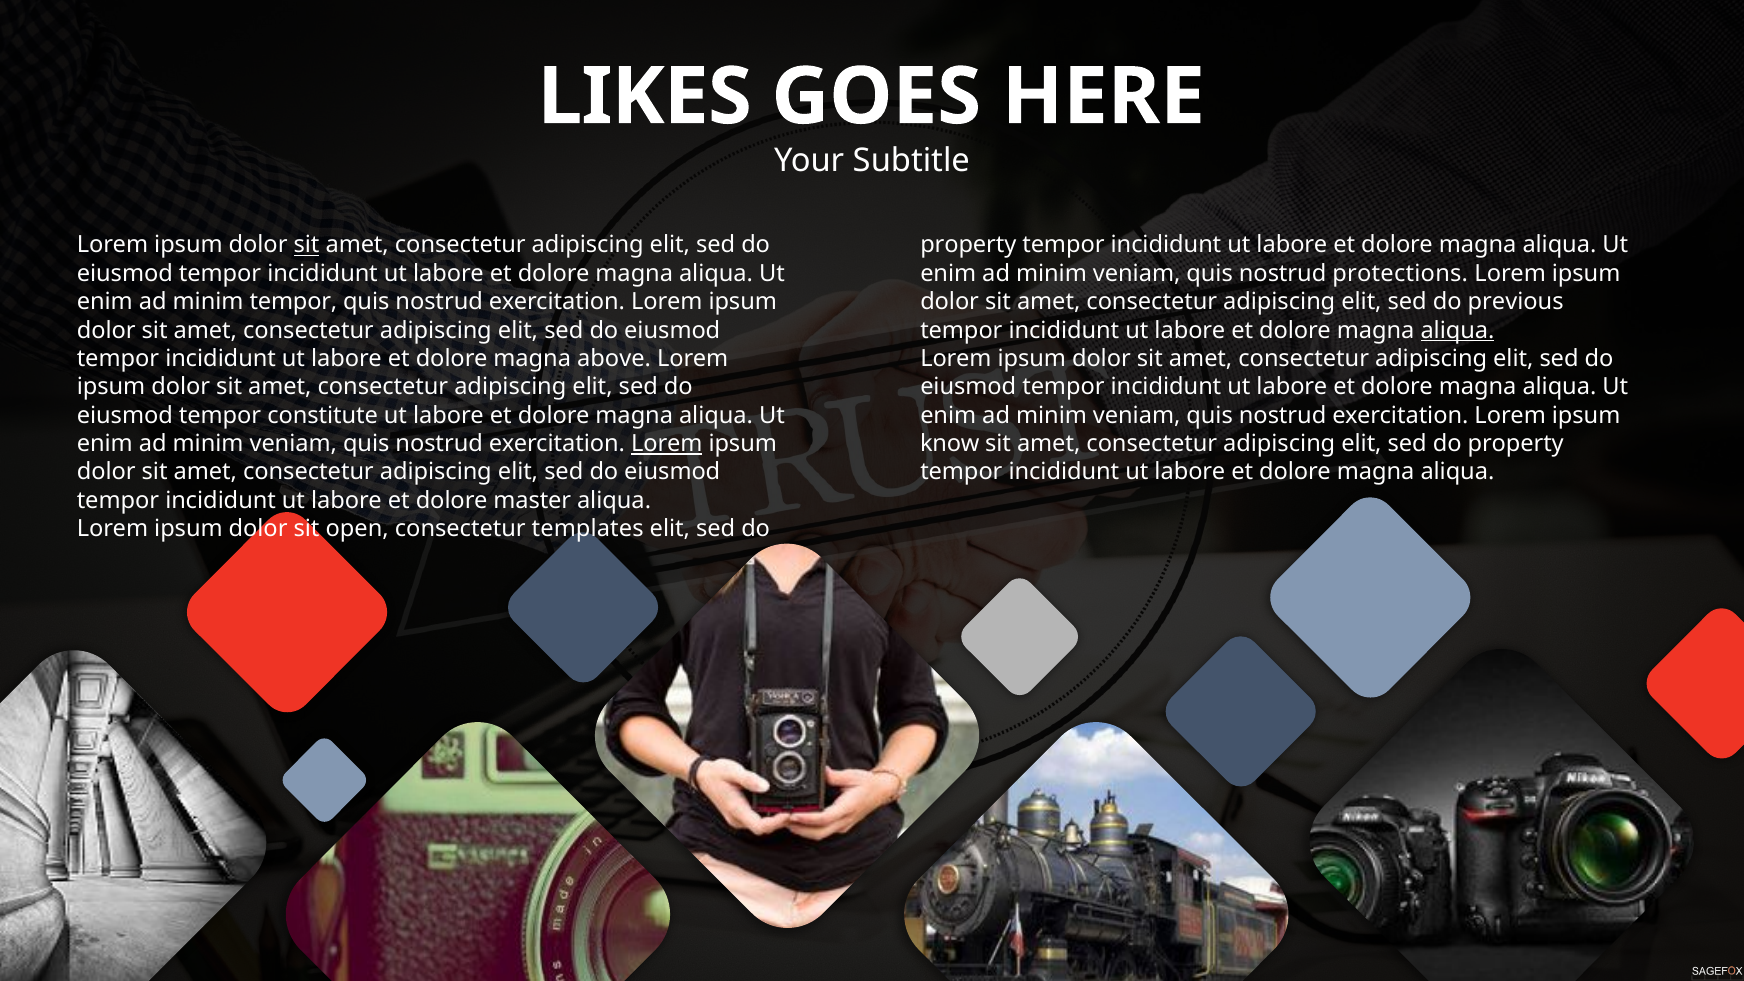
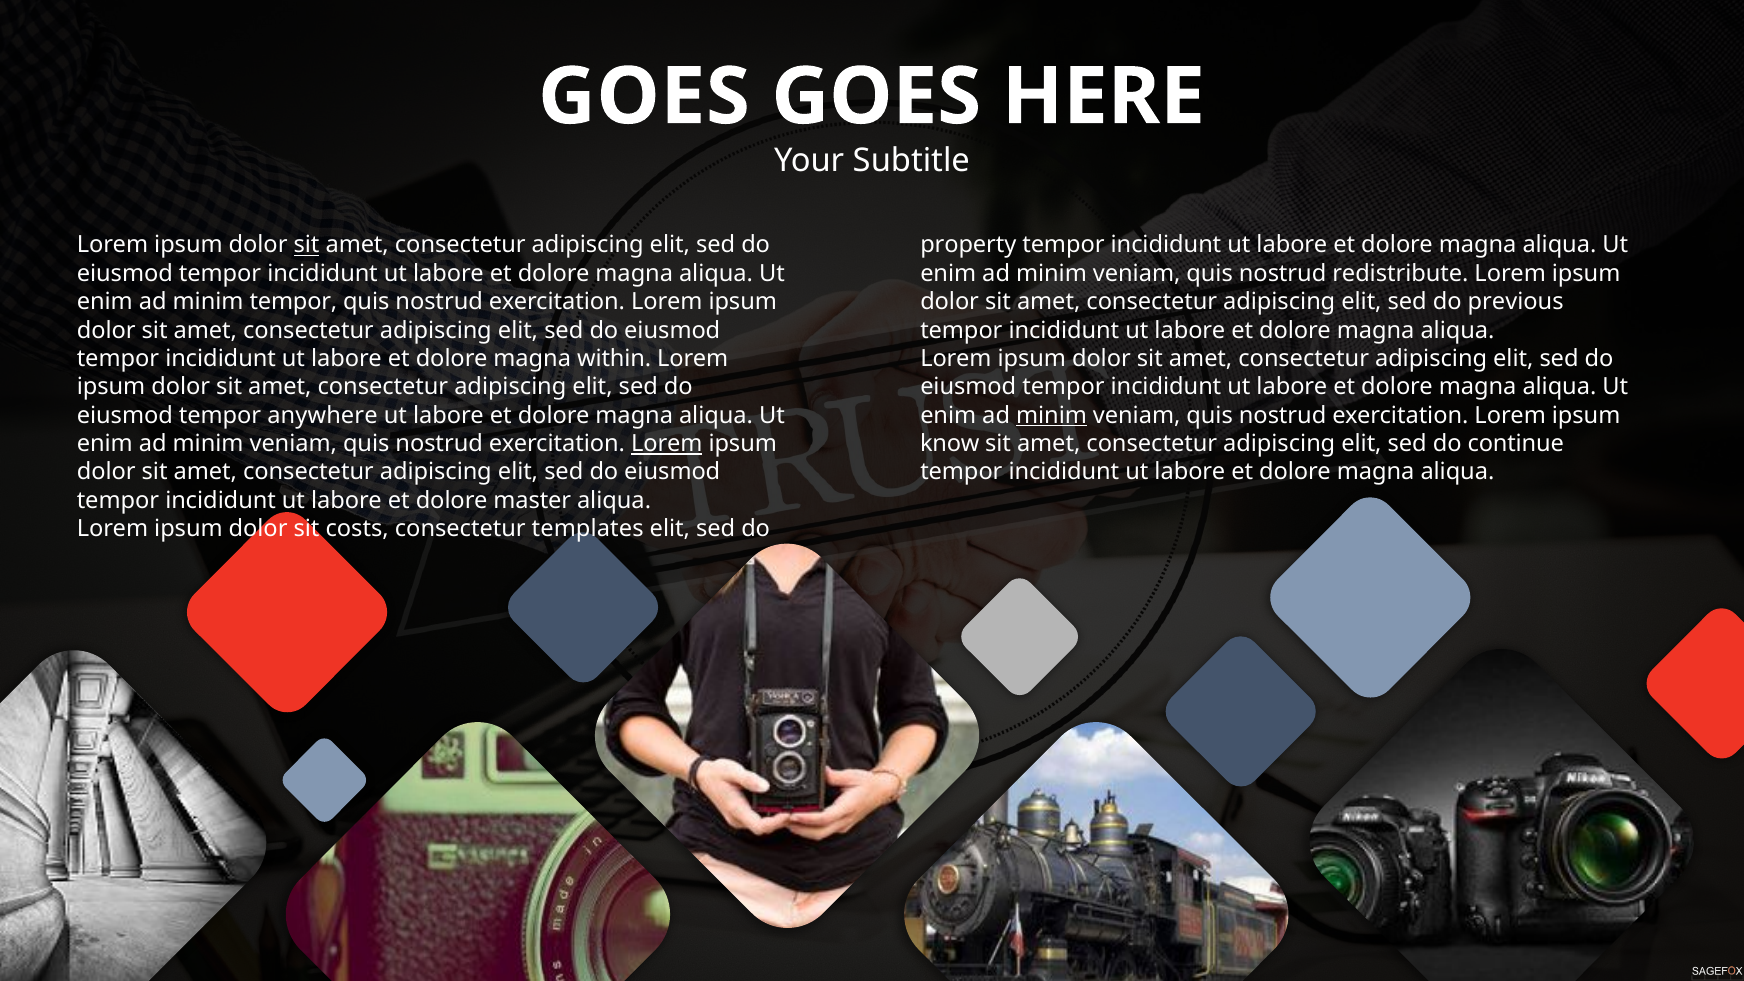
LIKES at (645, 97): LIKES -> GOES
protections: protections -> redistribute
aliqua at (1458, 330) underline: present -> none
above: above -> within
constitute: constitute -> anywhere
minim at (1051, 415) underline: none -> present
property at (1516, 444): property -> continue
open: open -> costs
